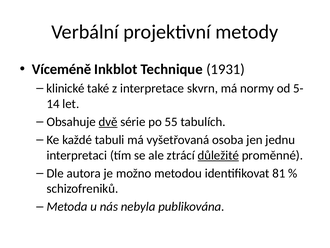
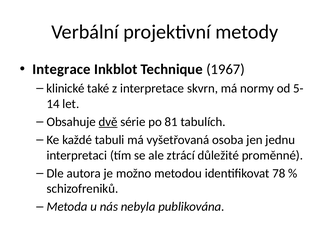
Víceméně: Víceméně -> Integrace
1931: 1931 -> 1967
55: 55 -> 81
důležité underline: present -> none
81: 81 -> 78
